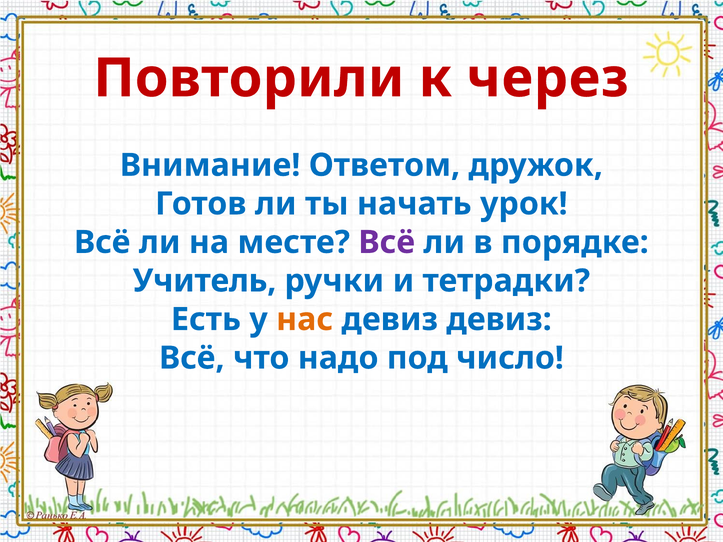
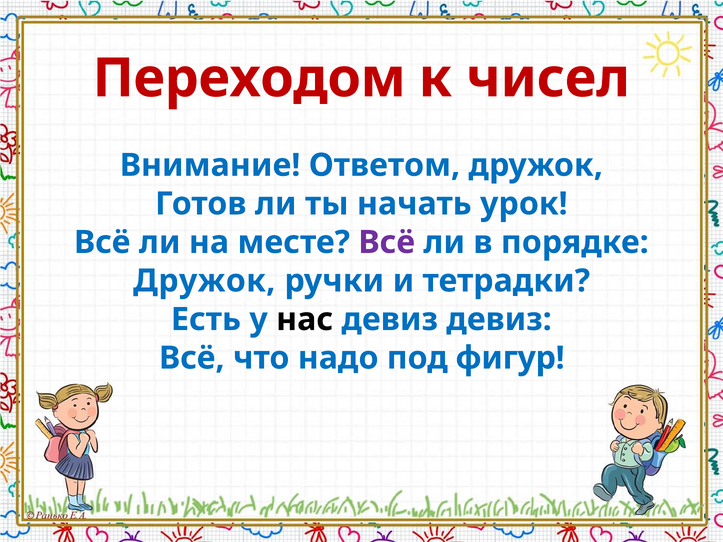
Повторили: Повторили -> Переходом
через: через -> чисел
Учитель at (204, 281): Учитель -> Дружок
нас colour: orange -> black
число: число -> фигур
